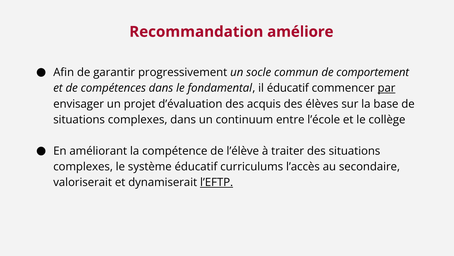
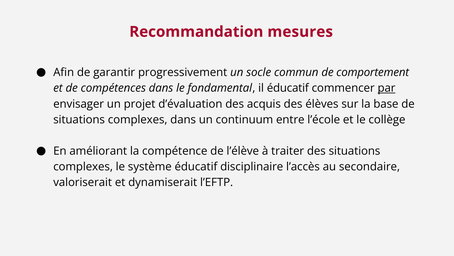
améliore: améliore -> mesures
curriculums: curriculums -> disciplinaire
l’EFTP underline: present -> none
